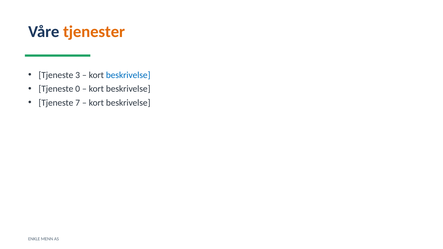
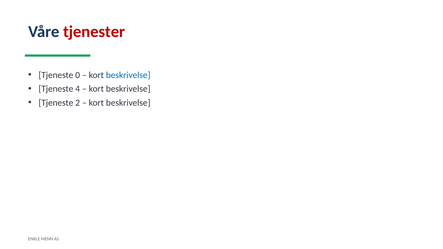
tjenester colour: orange -> red
3: 3 -> 0
0: 0 -> 4
7: 7 -> 2
